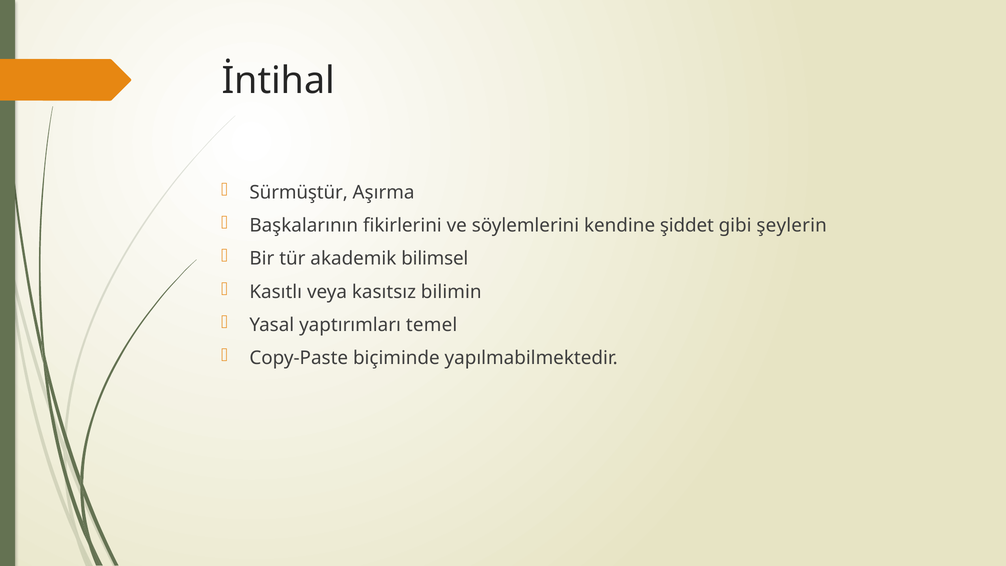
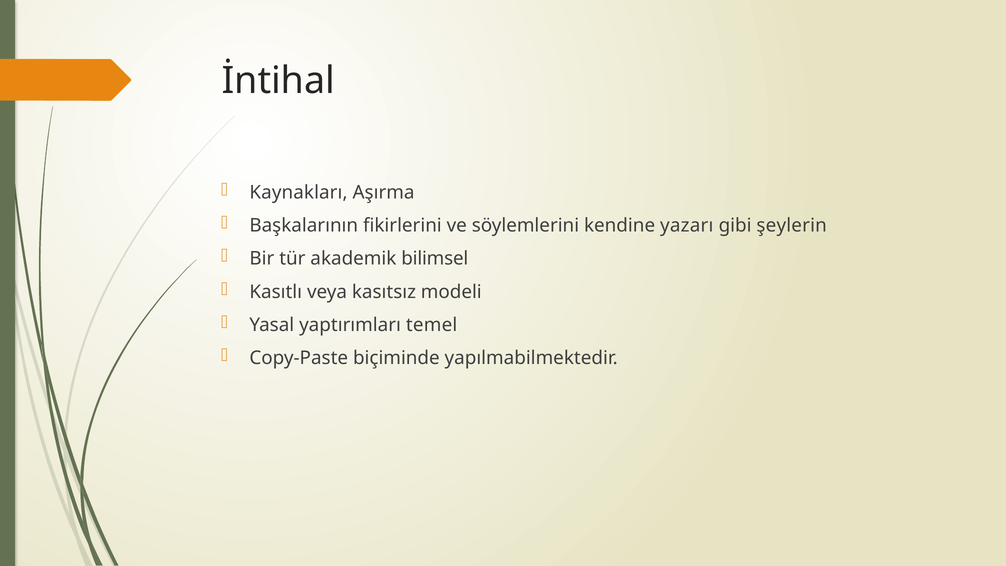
Sürmüştür: Sürmüştür -> Kaynakları
şiddet: şiddet -> yazarı
bilimin: bilimin -> modeli
